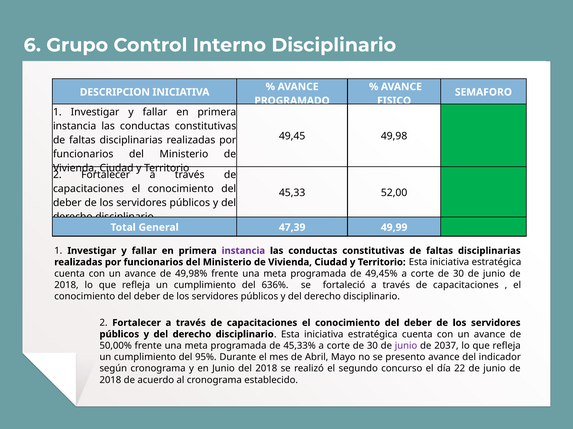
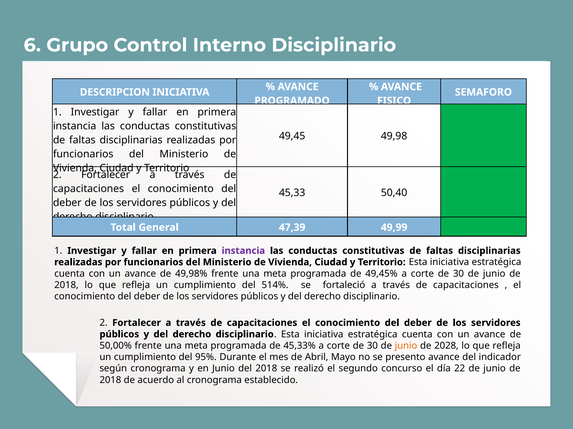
52,00: 52,00 -> 50,40
636%: 636% -> 514%
junio at (406, 346) colour: purple -> orange
2037: 2037 -> 2028
